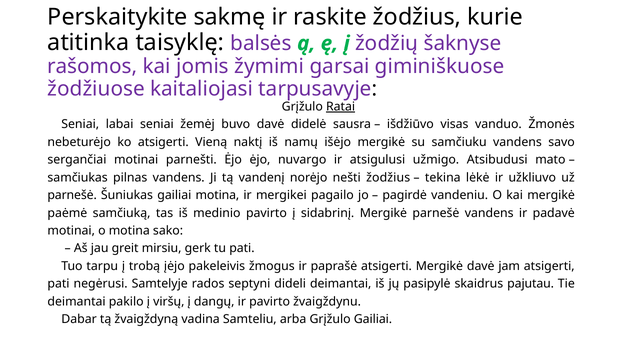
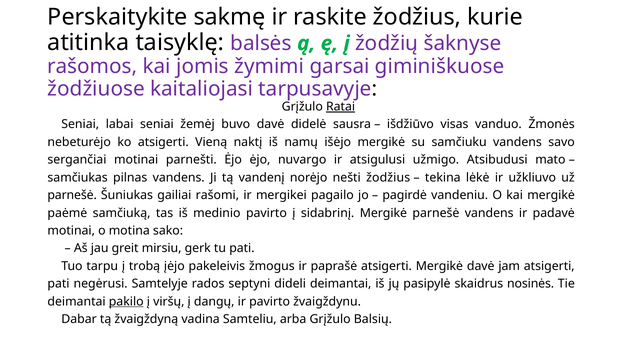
gailiai motina: motina -> rašomi
pajutau: pajutau -> nosinės
pakilo underline: none -> present
Grįžulo Gailiai: Gailiai -> Balsių
